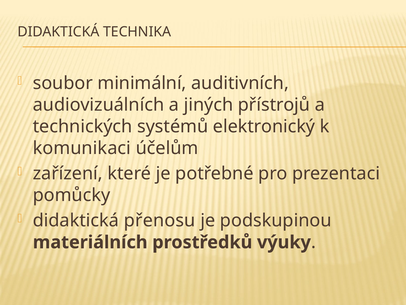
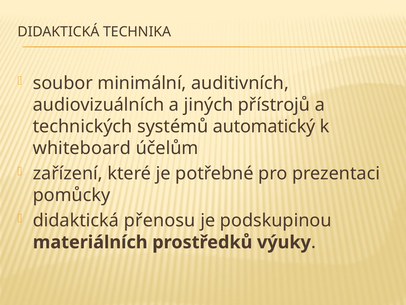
elektronický: elektronický -> automatický
komunikaci: komunikaci -> whiteboard
